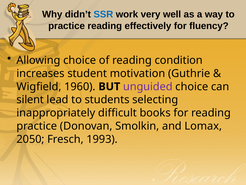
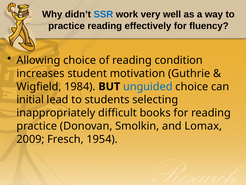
1960: 1960 -> 1984
unguided colour: purple -> blue
silent: silent -> initial
2050: 2050 -> 2009
1993: 1993 -> 1954
